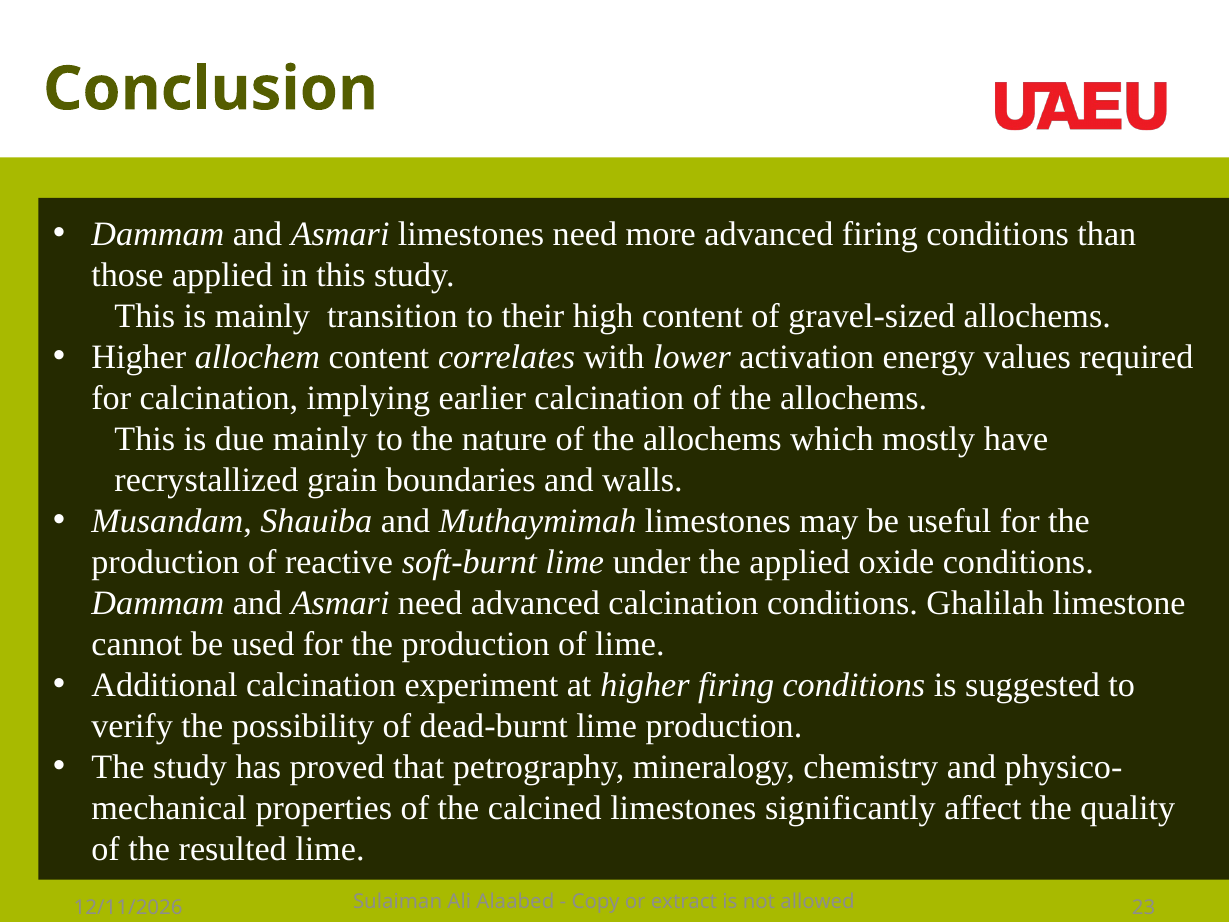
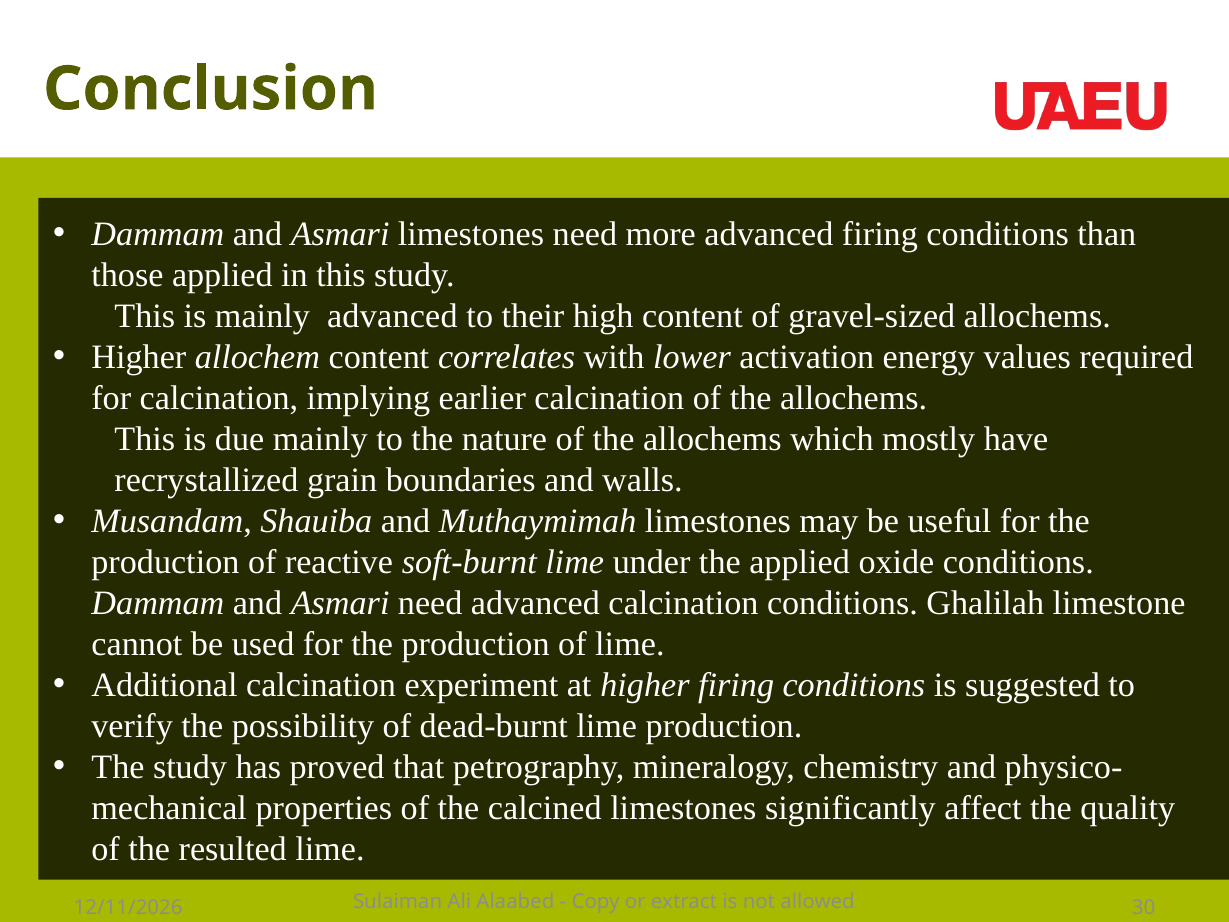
mainly transition: transition -> advanced
23: 23 -> 30
